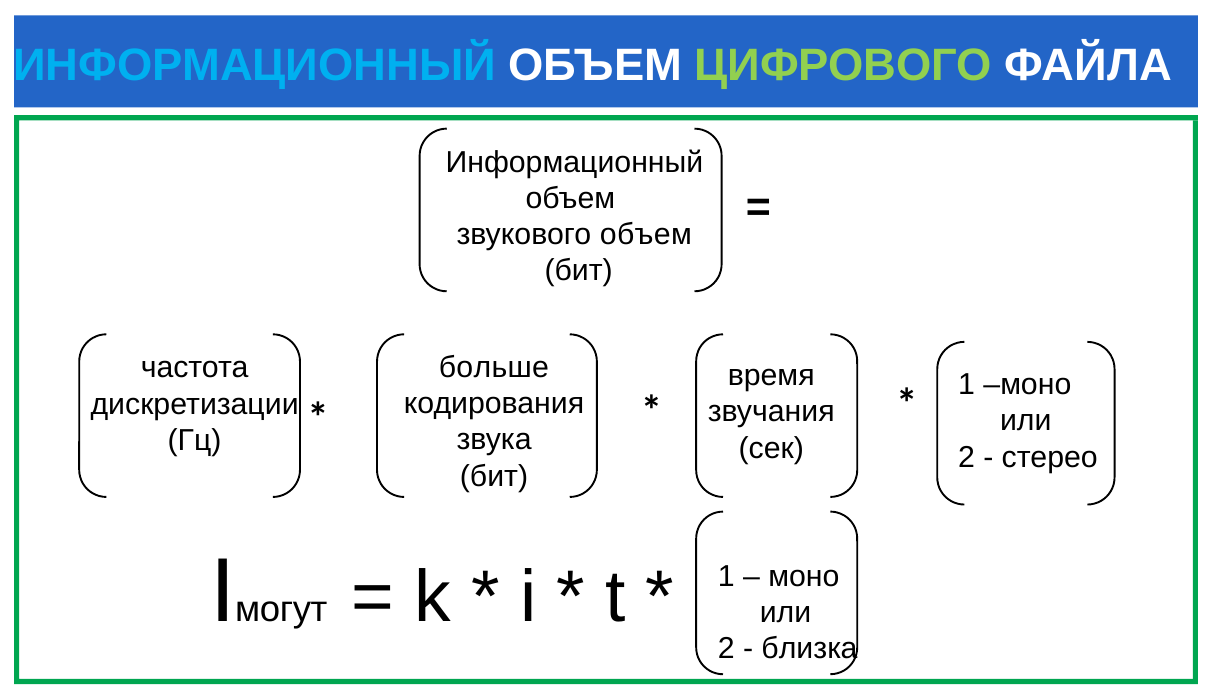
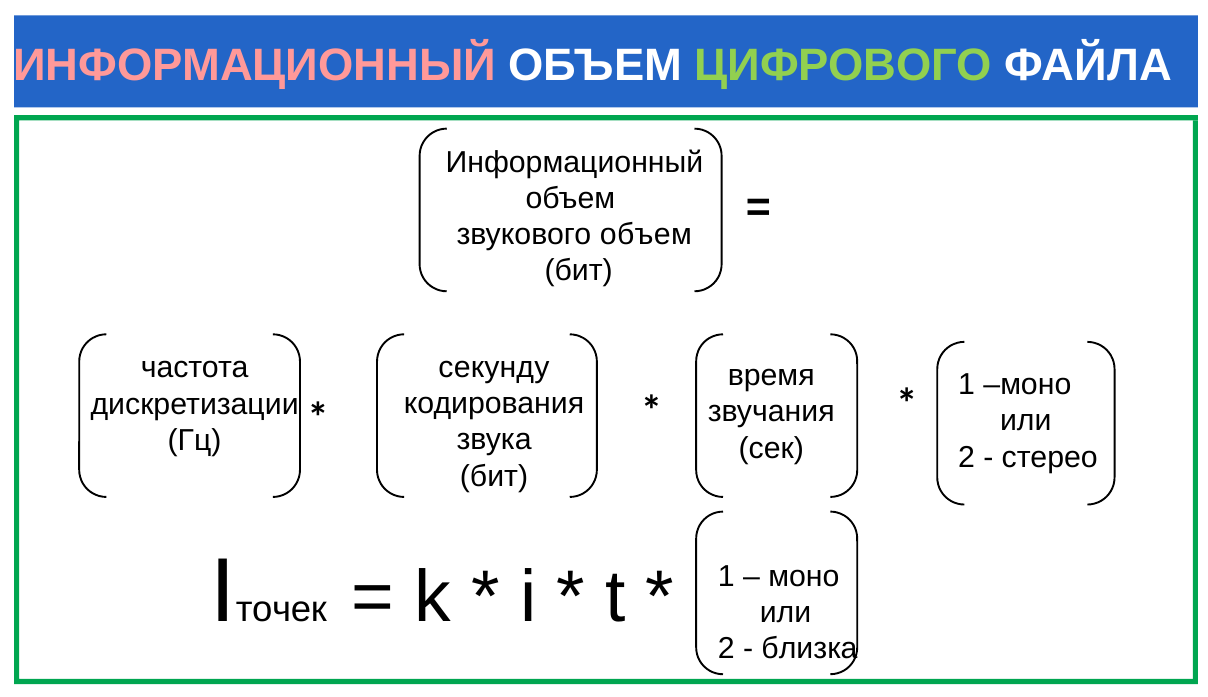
ИНФОРМАЦИОННЫЙ at (255, 65) colour: light blue -> pink
больше: больше -> секунду
могут: могут -> точек
